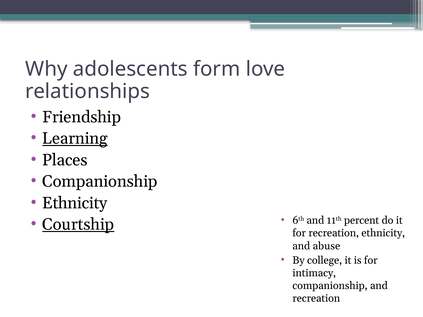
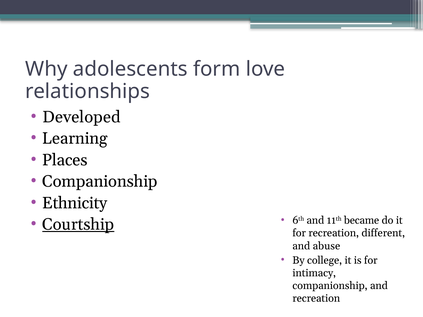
Friendship: Friendship -> Developed
Learning underline: present -> none
percent: percent -> became
recreation ethnicity: ethnicity -> different
